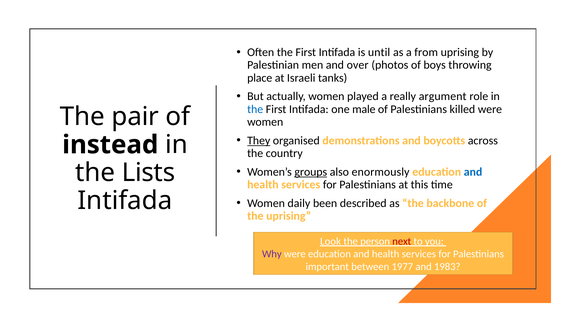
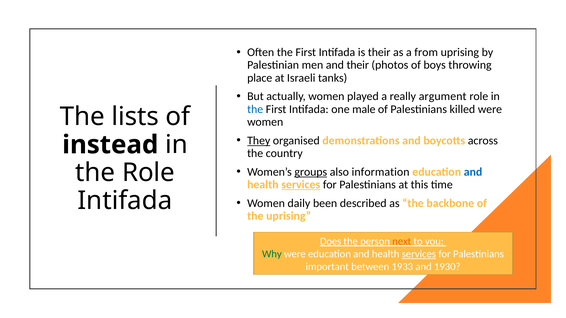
is until: until -> their
and over: over -> their
pair: pair -> lists
the Lists: Lists -> Role
enormously: enormously -> information
services at (301, 185) underline: none -> present
Look: Look -> Does
next colour: red -> orange
Why colour: purple -> green
services at (419, 254) underline: none -> present
1977: 1977 -> 1933
1983: 1983 -> 1930
